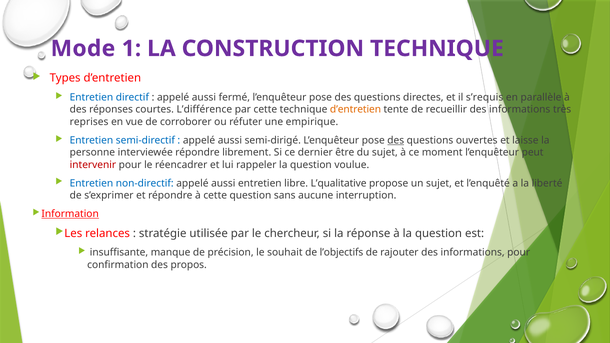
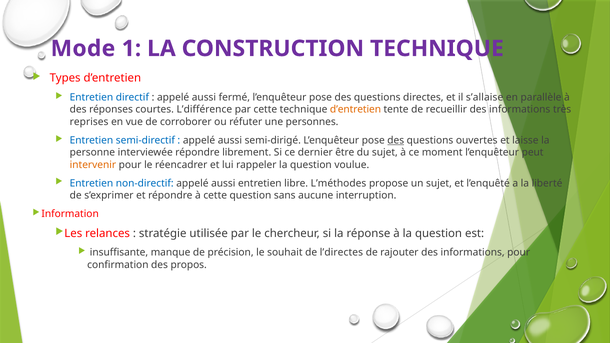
s’requis: s’requis -> s’allaise
empirique: empirique -> personnes
intervenir colour: red -> orange
L’qualitative: L’qualitative -> L’méthodes
Information underline: present -> none
l’objectifs: l’objectifs -> l’directes
